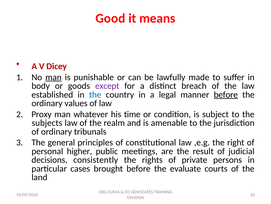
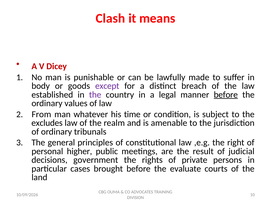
Good: Good -> Clash
man at (53, 77) underline: present -> none
the at (95, 94) colour: blue -> purple
Proxy: Proxy -> From
subjects: subjects -> excludes
consistently: consistently -> government
